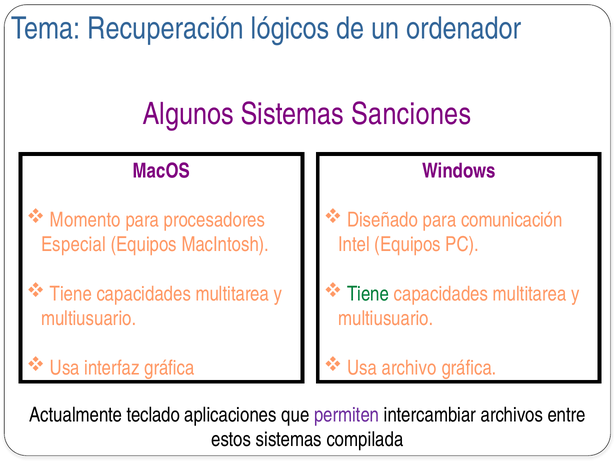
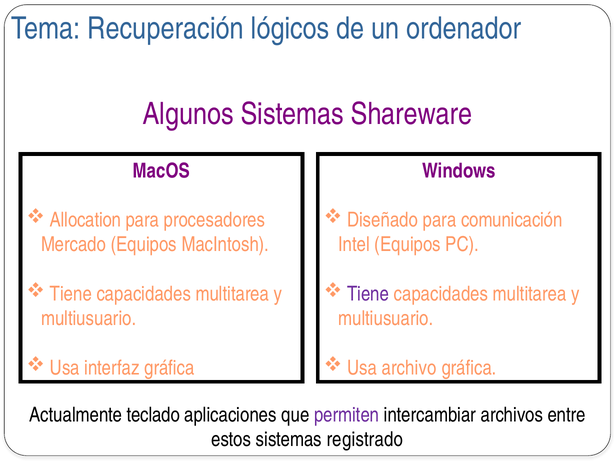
Sanciones: Sanciones -> Shareware
Momento: Momento -> Allocation
Especial: Especial -> Mercado
Tiene at (368, 293) colour: green -> purple
compilada: compilada -> registrado
